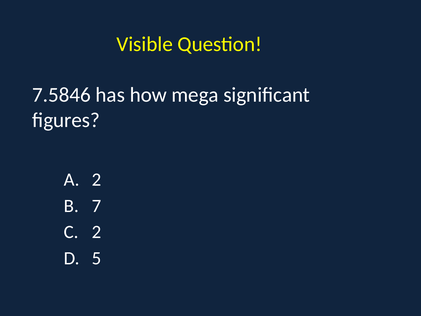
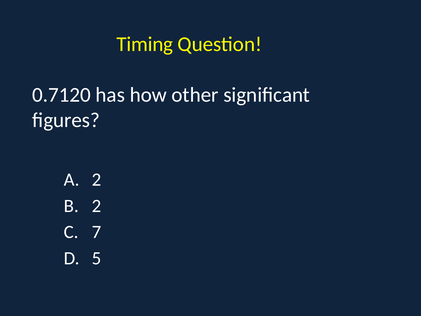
Visible: Visible -> Timing
7.5846: 7.5846 -> 0.7120
mega: mega -> other
7 at (96, 206): 7 -> 2
2 at (96, 232): 2 -> 7
